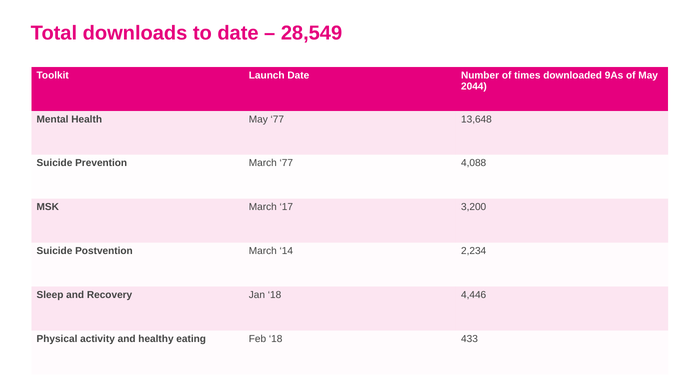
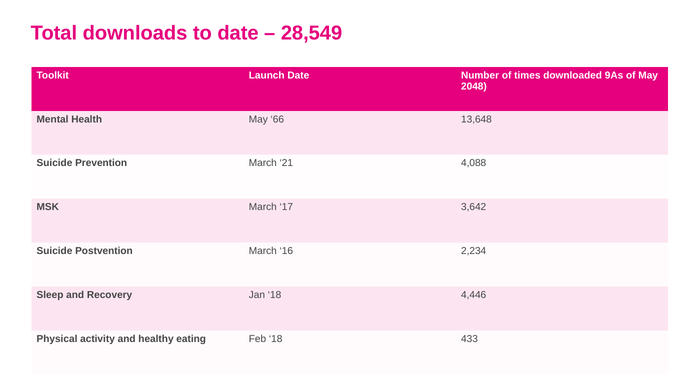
2044: 2044 -> 2048
May 77: 77 -> 66
March 77: 77 -> 21
3,200: 3,200 -> 3,642
14: 14 -> 16
